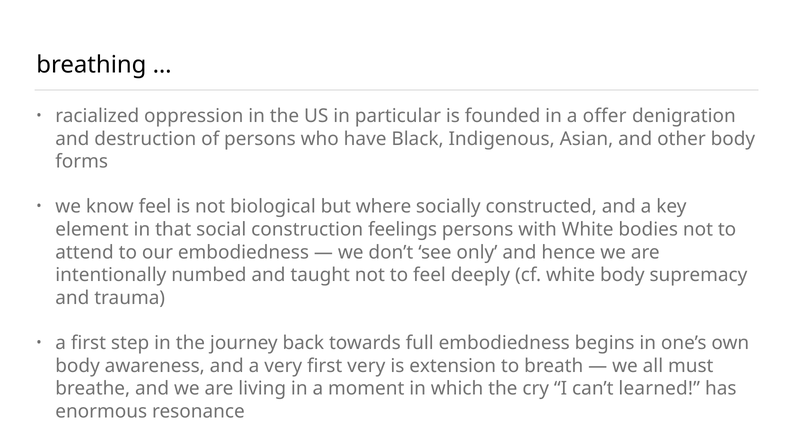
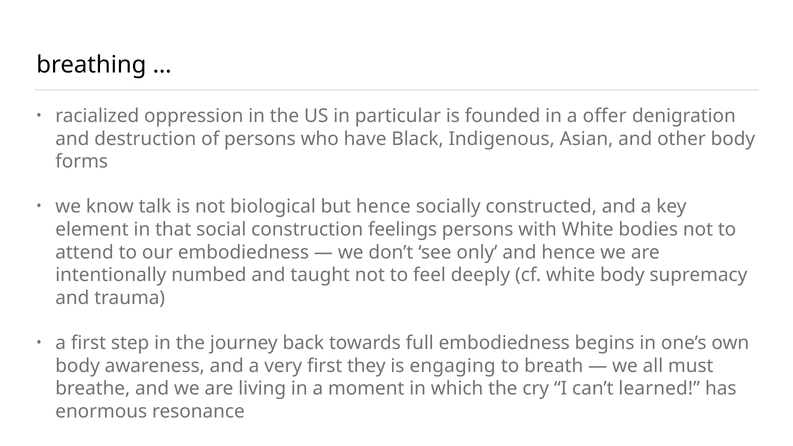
know feel: feel -> talk
but where: where -> hence
first very: very -> they
extension: extension -> engaging
